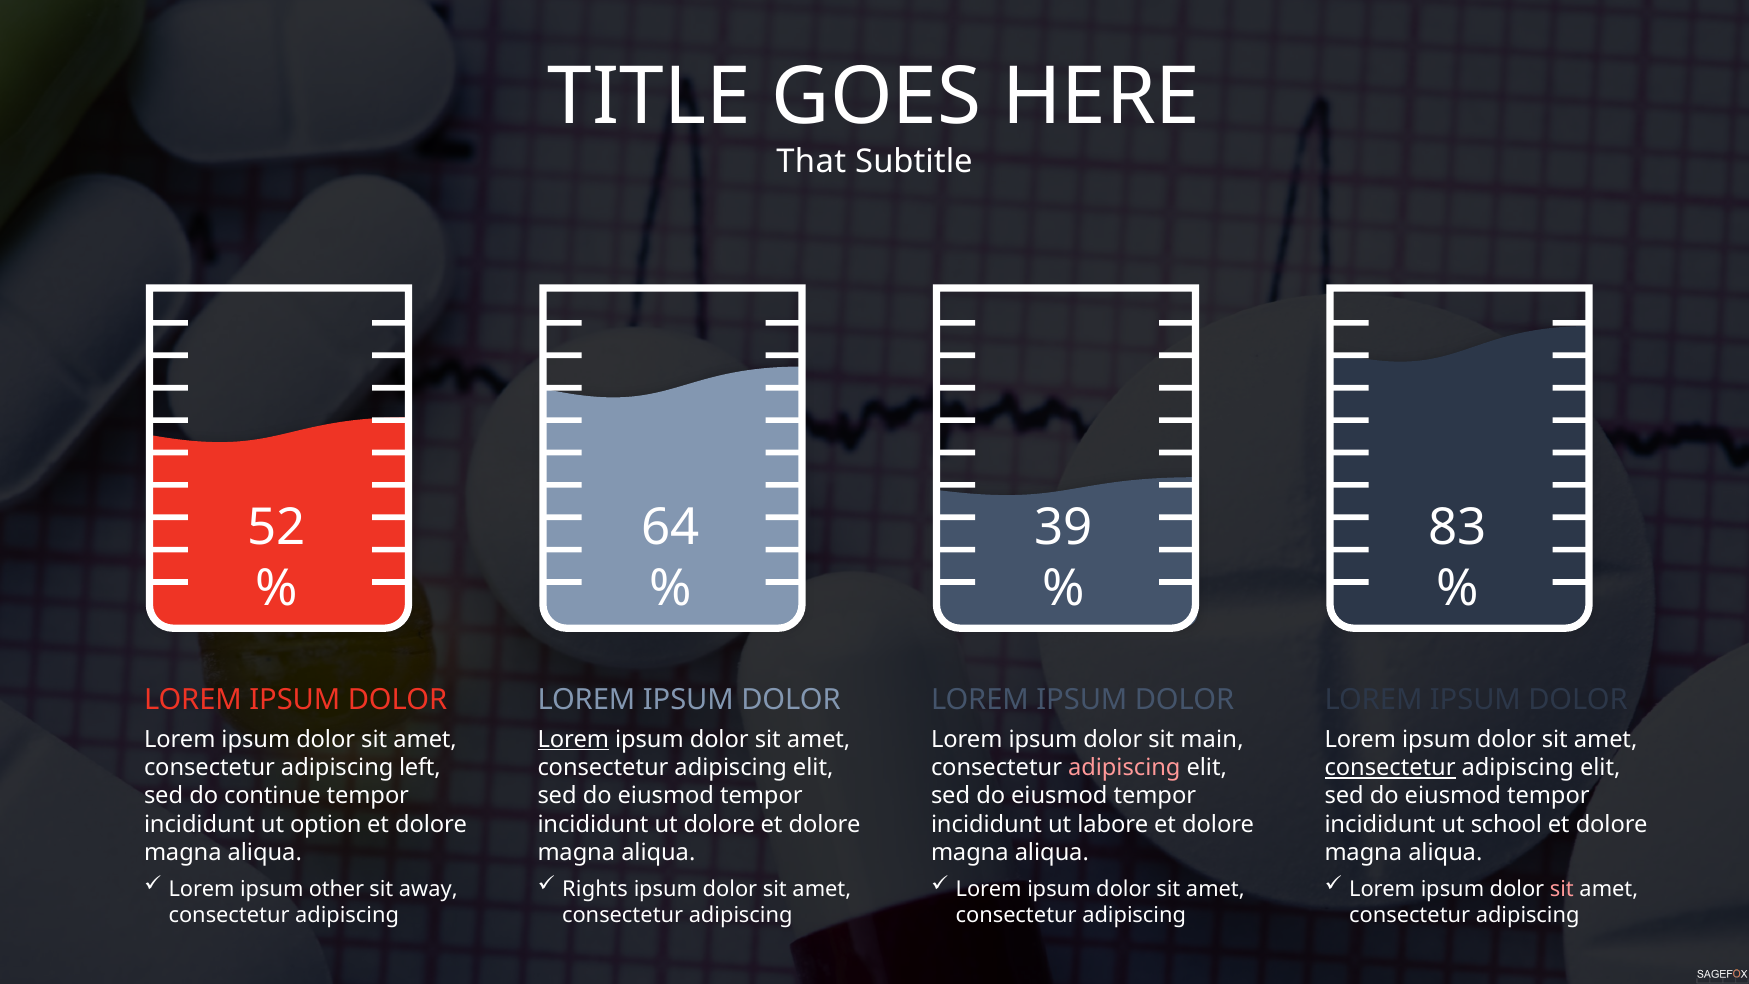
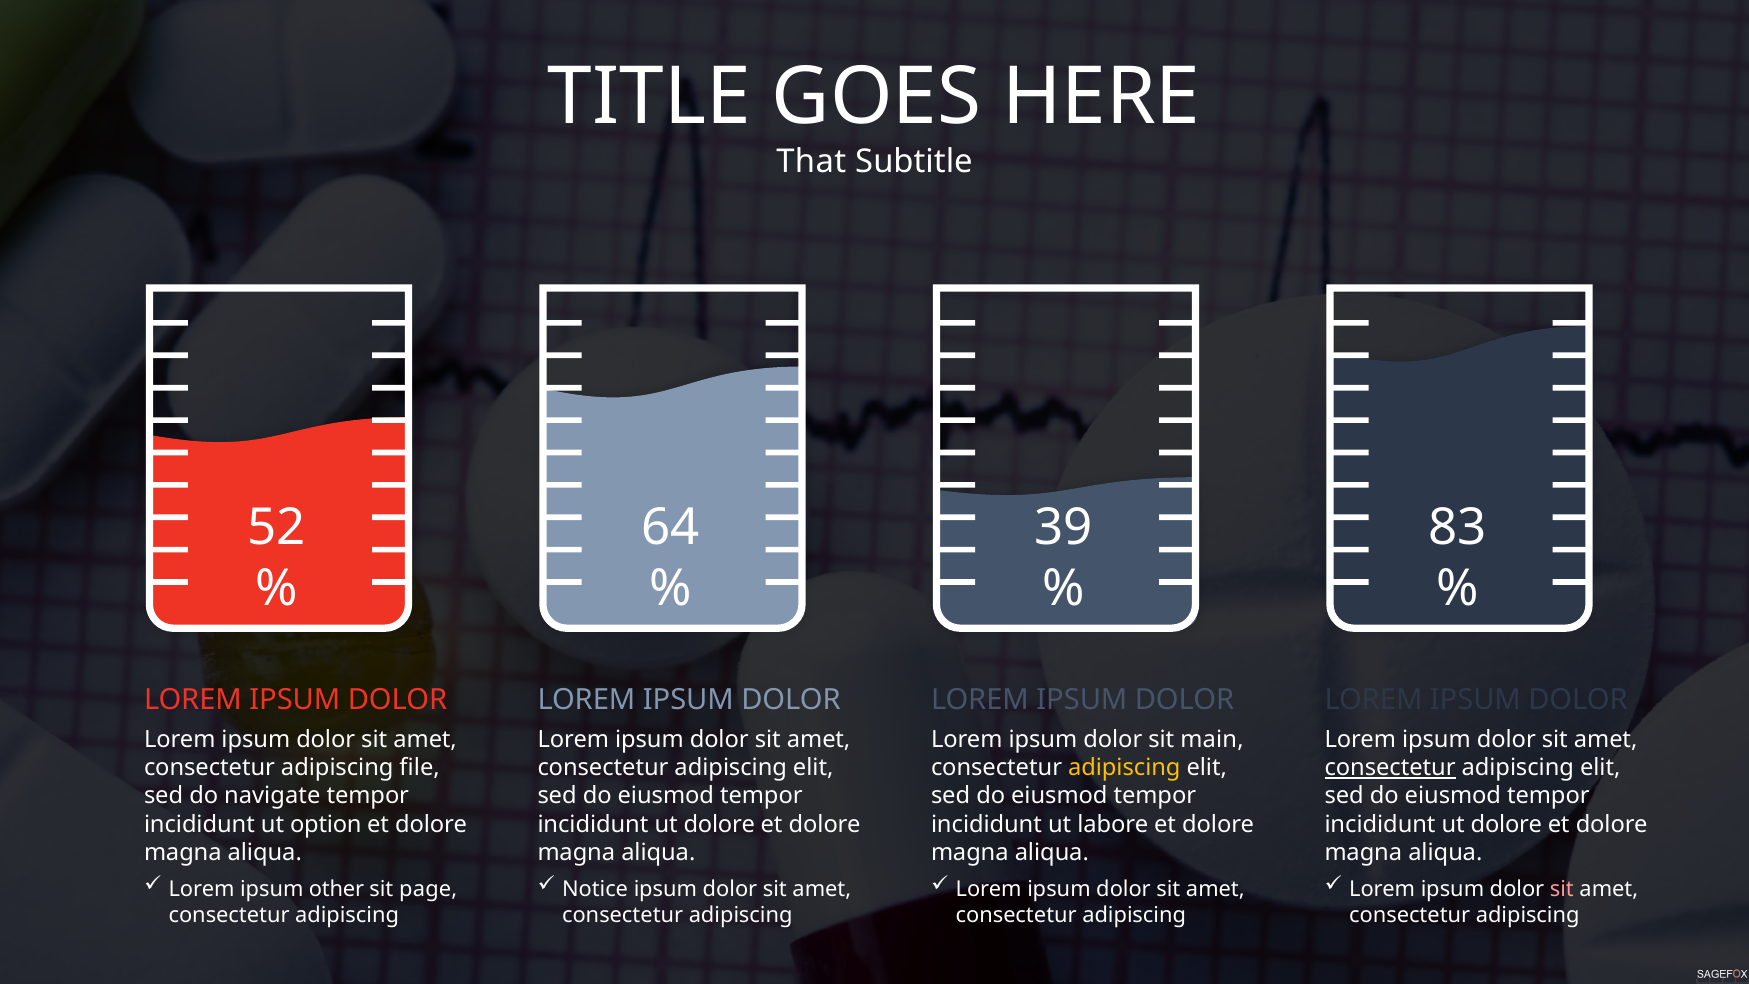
Lorem at (573, 739) underline: present -> none
left: left -> file
adipiscing at (1124, 768) colour: pink -> yellow
continue: continue -> navigate
school at (1506, 824): school -> dolore
away: away -> page
Rights: Rights -> Notice
